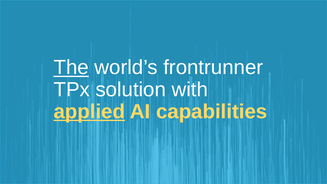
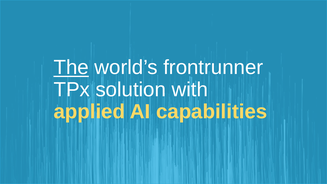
applied underline: present -> none
